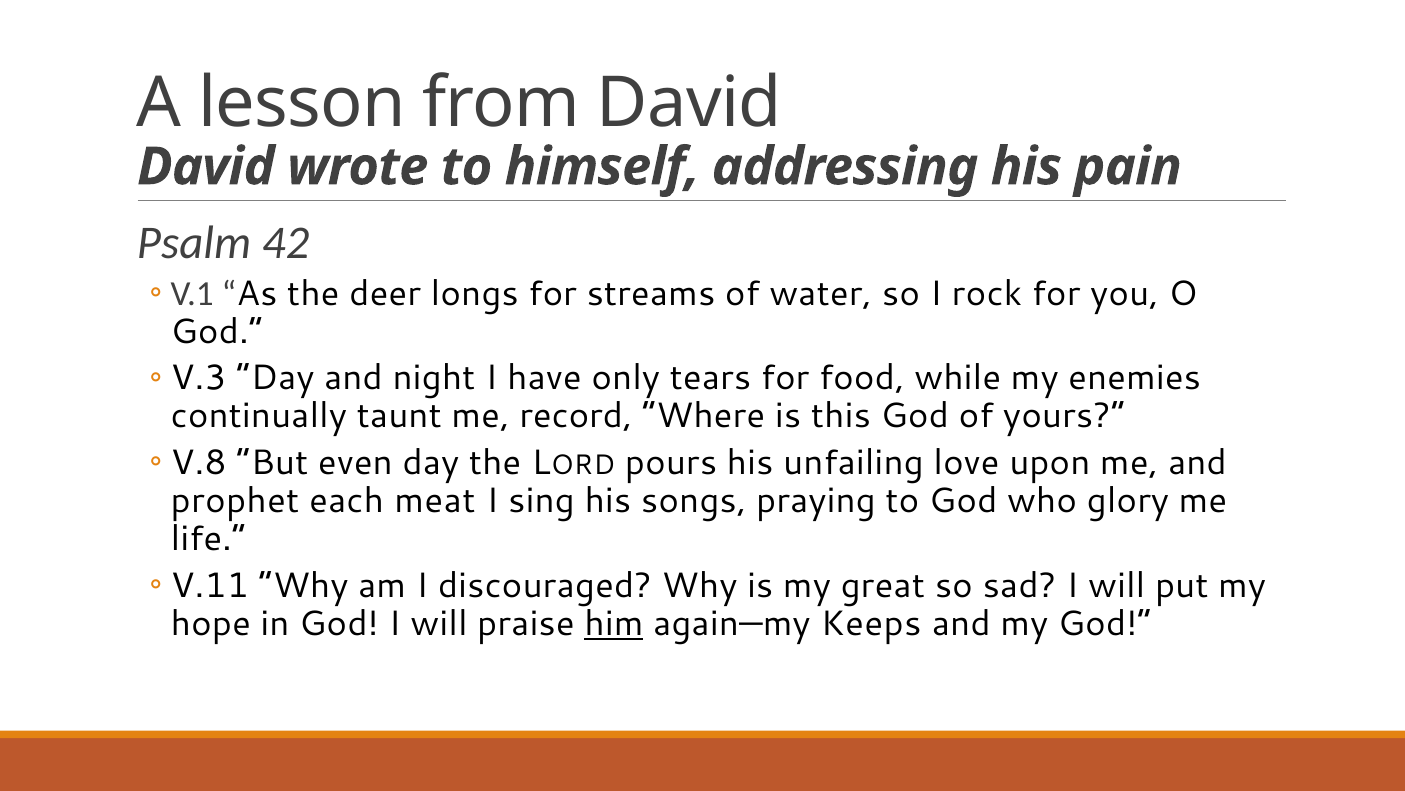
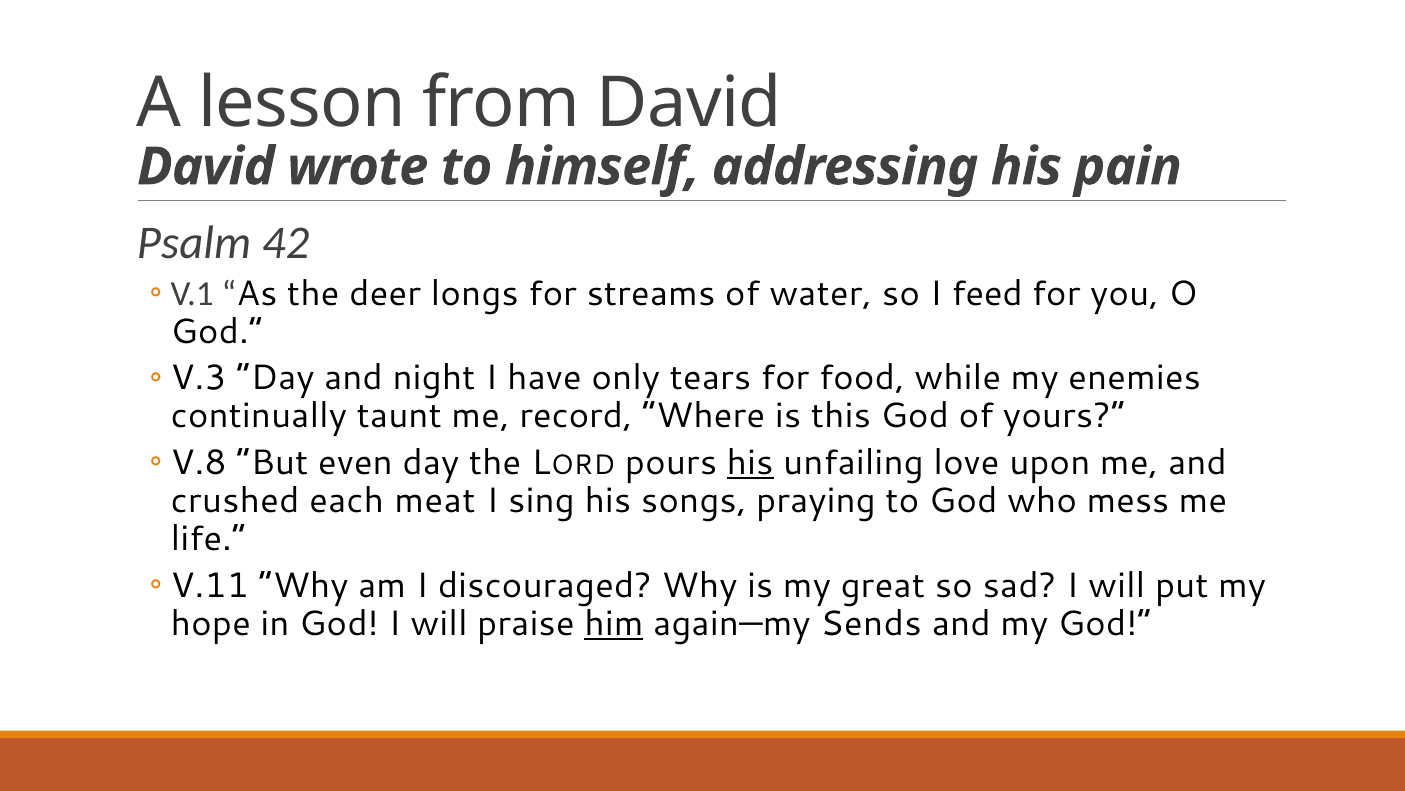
rock: rock -> feed
his at (750, 463) underline: none -> present
prophet: prophet -> crushed
glory: glory -> mess
Keeps: Keeps -> Sends
